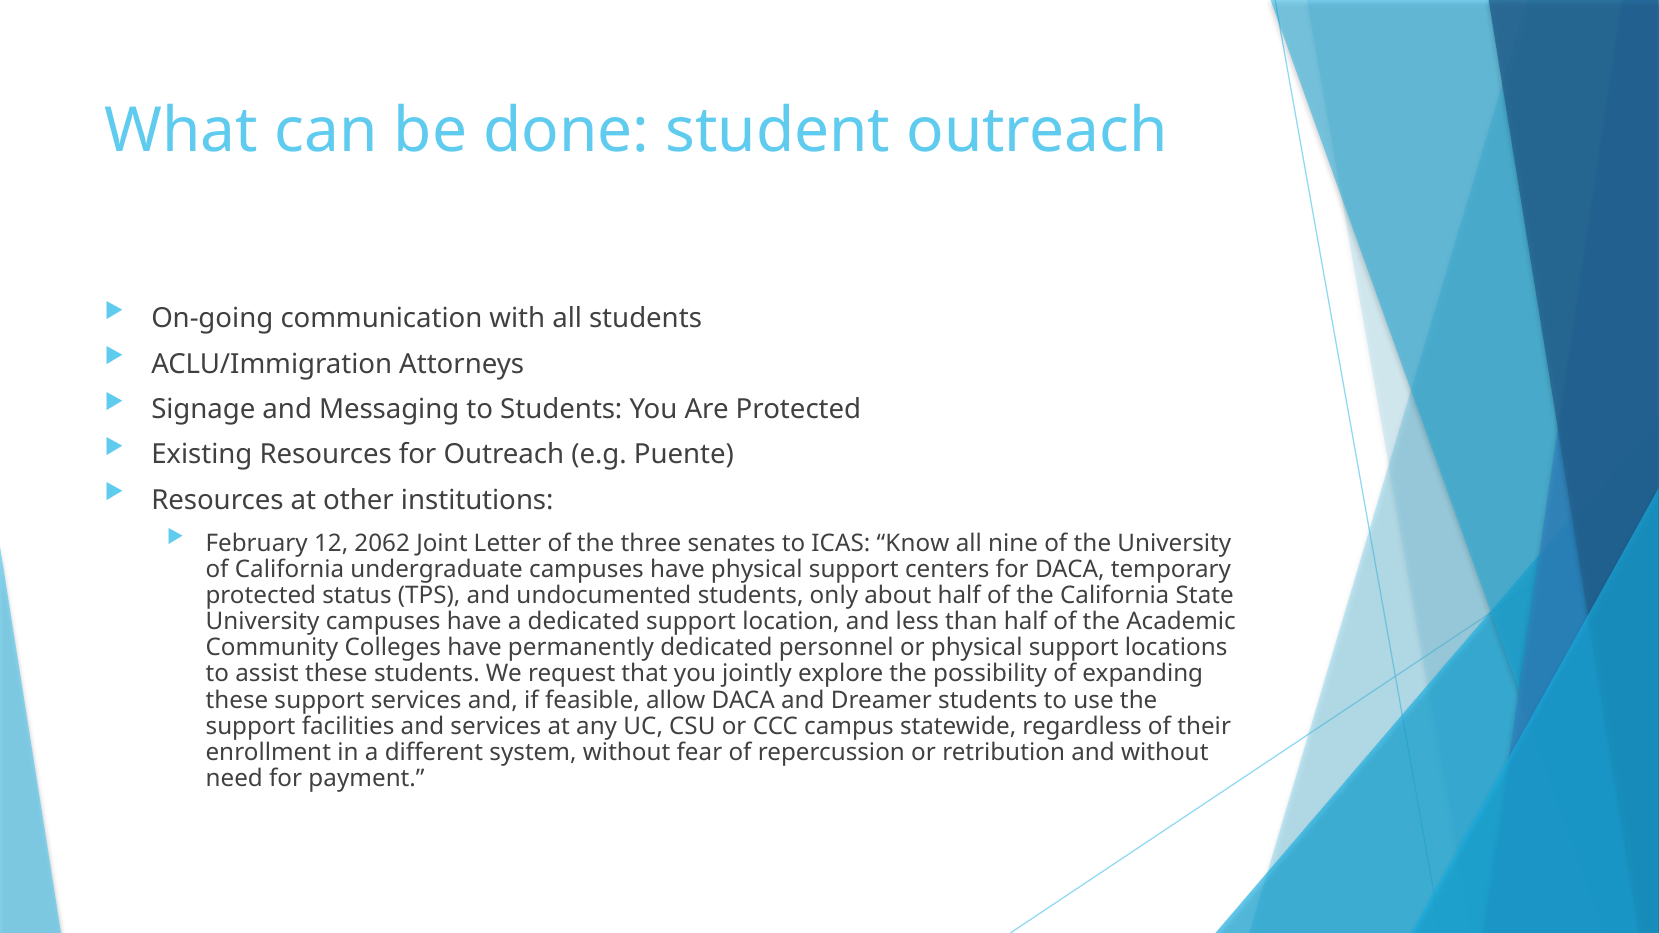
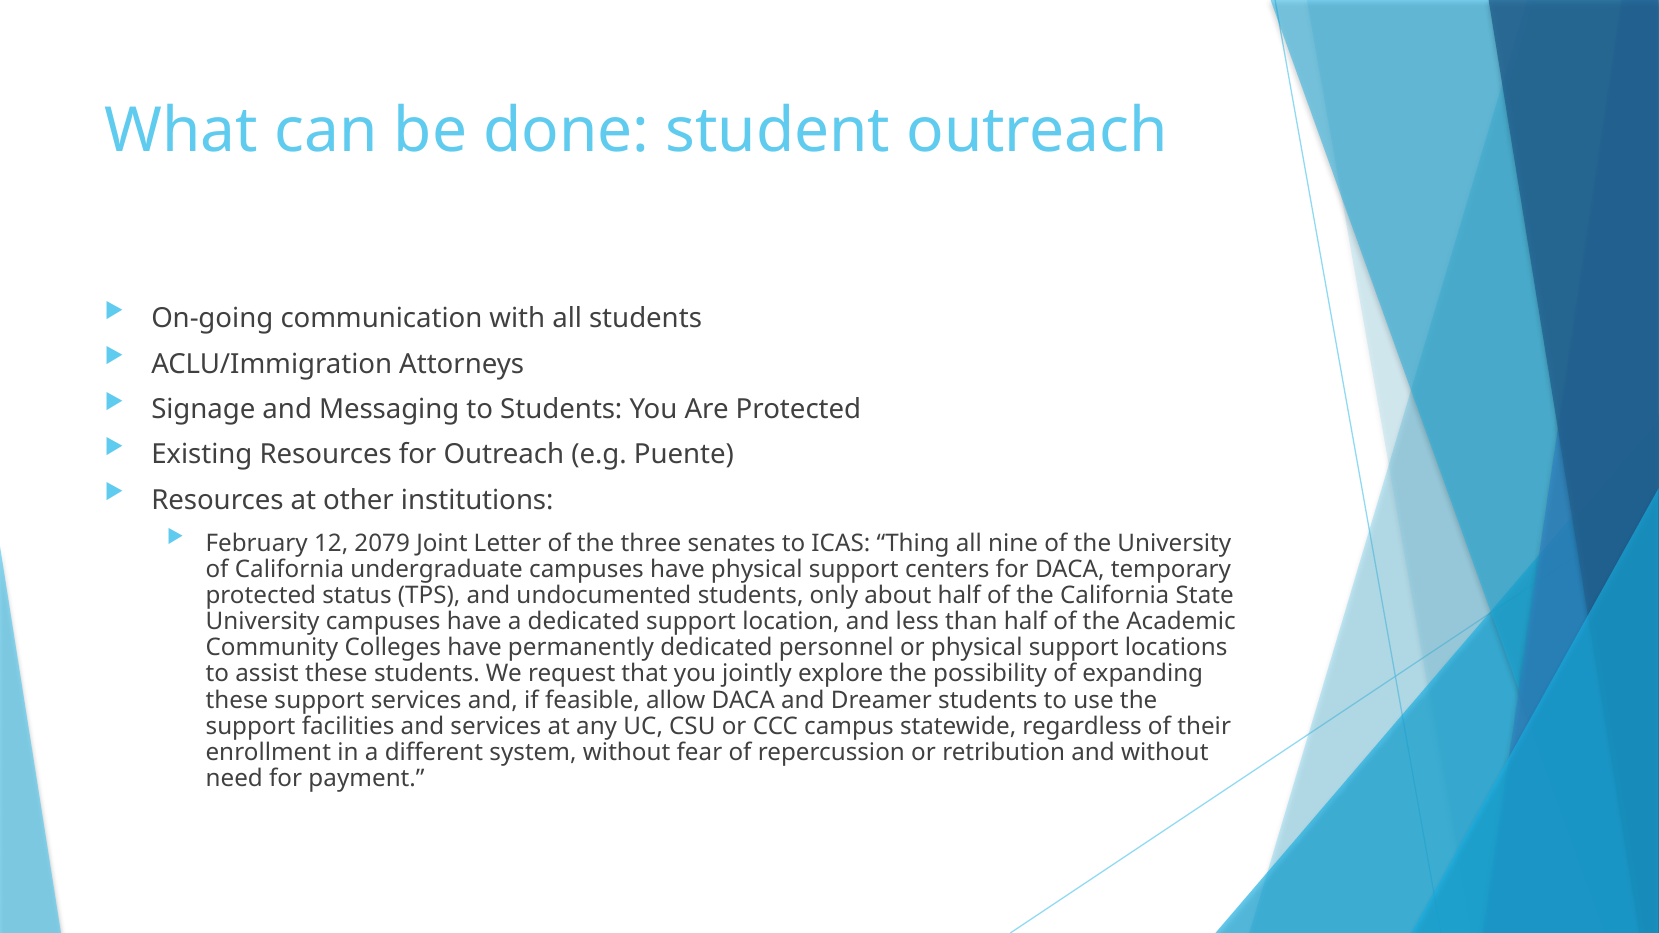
2062: 2062 -> 2079
Know: Know -> Thing
